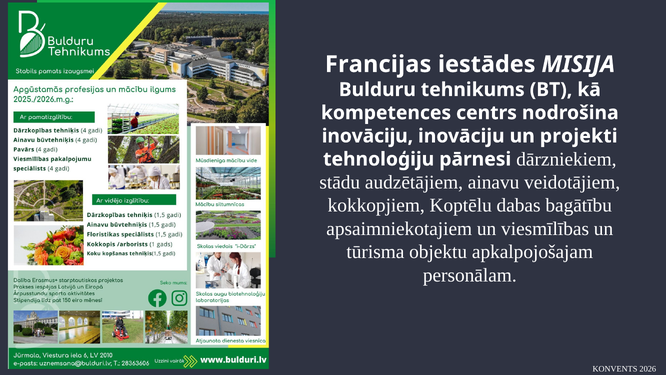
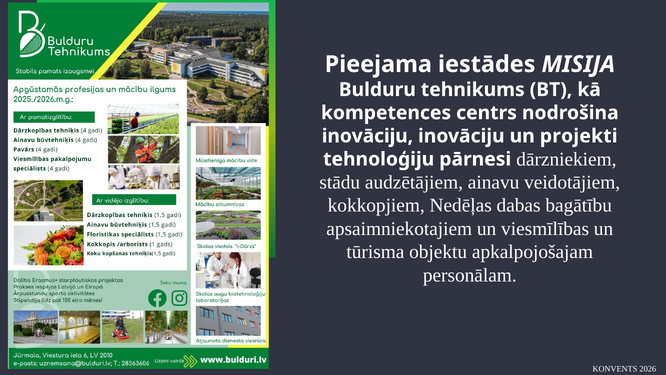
Francijas: Francijas -> Pieejama
Koptēlu: Koptēlu -> Nedēļas
